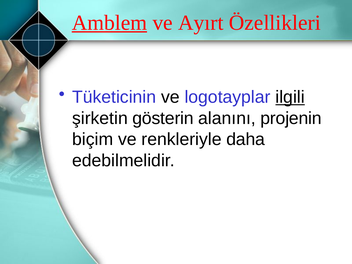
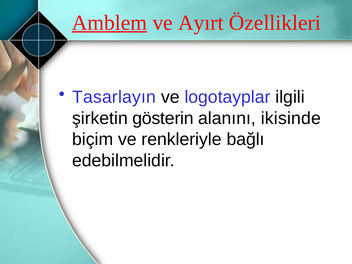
Tüketicinin: Tüketicinin -> Tasarlayın
ilgili underline: present -> none
projenin: projenin -> ikisinde
daha: daha -> bağlı
